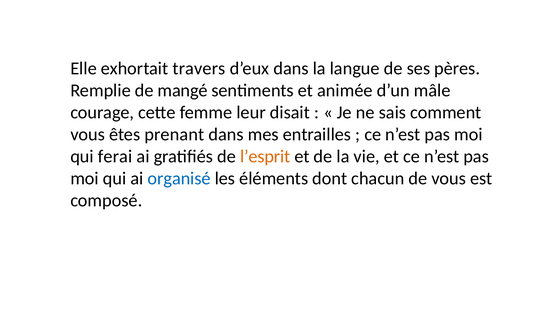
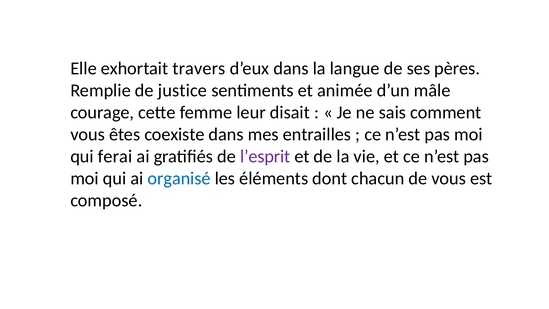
mangé: mangé -> justice
prenant: prenant -> coexiste
l’esprit colour: orange -> purple
